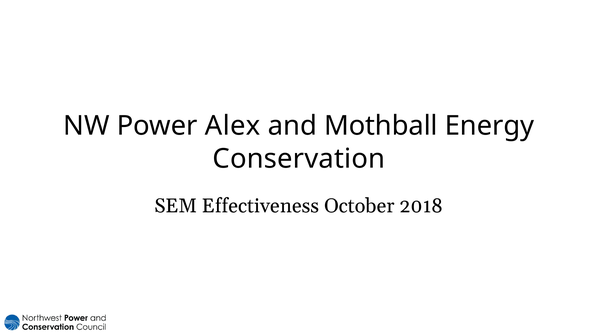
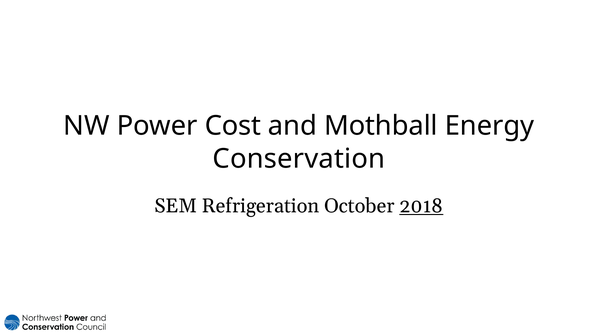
Alex: Alex -> Cost
Effectiveness: Effectiveness -> Refrigeration
2018 underline: none -> present
